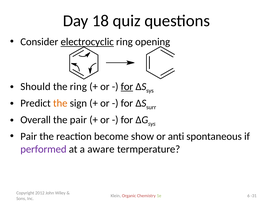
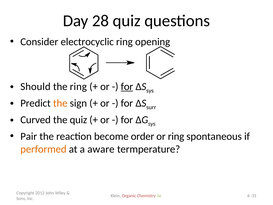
18: 18 -> 28
electrocyclic underline: present -> none
Overall: Overall -> Curved
the pair: pair -> quiz
show: show -> order
or anti: anti -> ring
performed colour: purple -> orange
